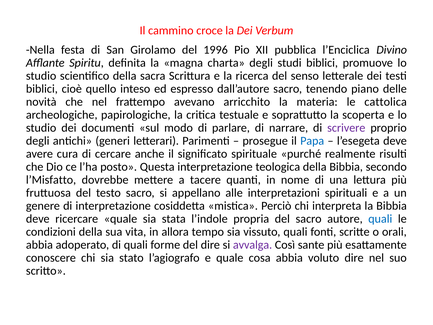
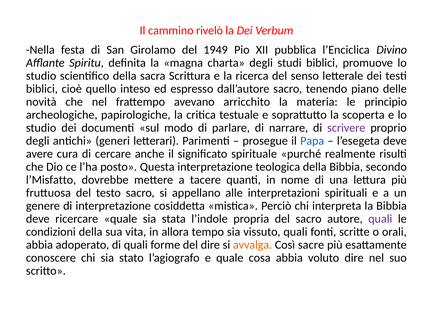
croce: croce -> rivelò
1996: 1996 -> 1949
cattolica: cattolica -> principio
quali at (380, 219) colour: blue -> purple
avvalga colour: purple -> orange
sante: sante -> sacre
